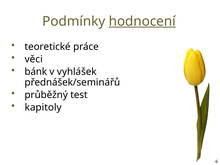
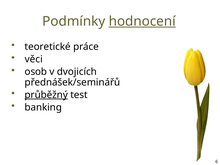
bánk: bánk -> osob
vyhlášek: vyhlášek -> dvojicích
průběžný underline: none -> present
kapitoly: kapitoly -> banking
